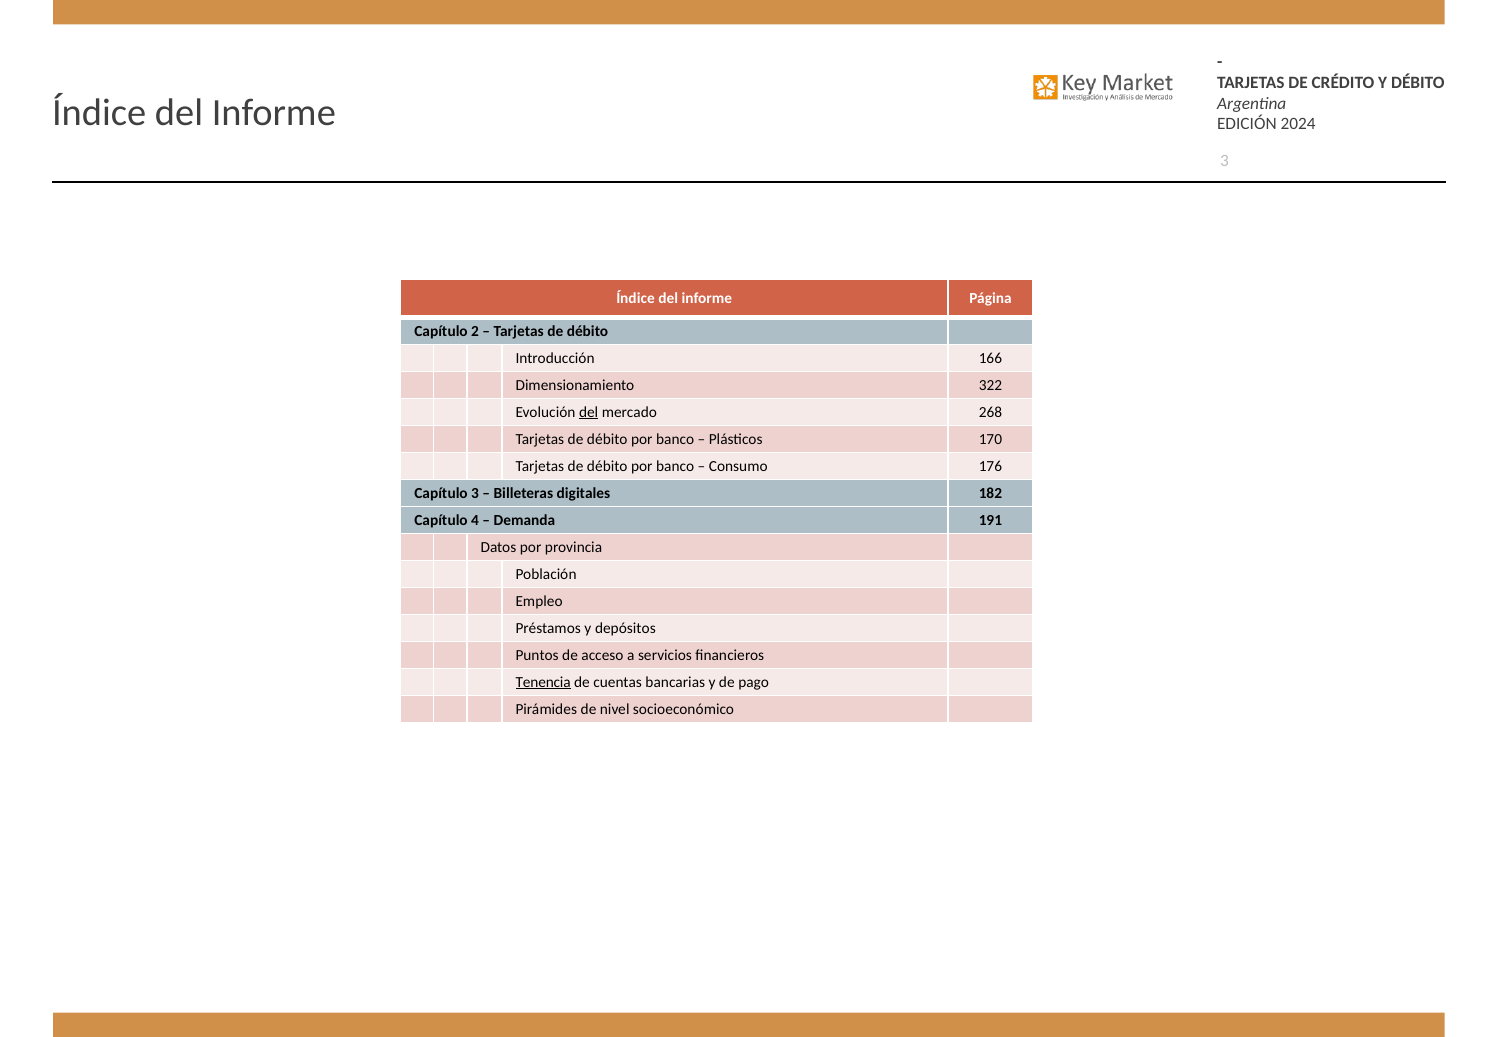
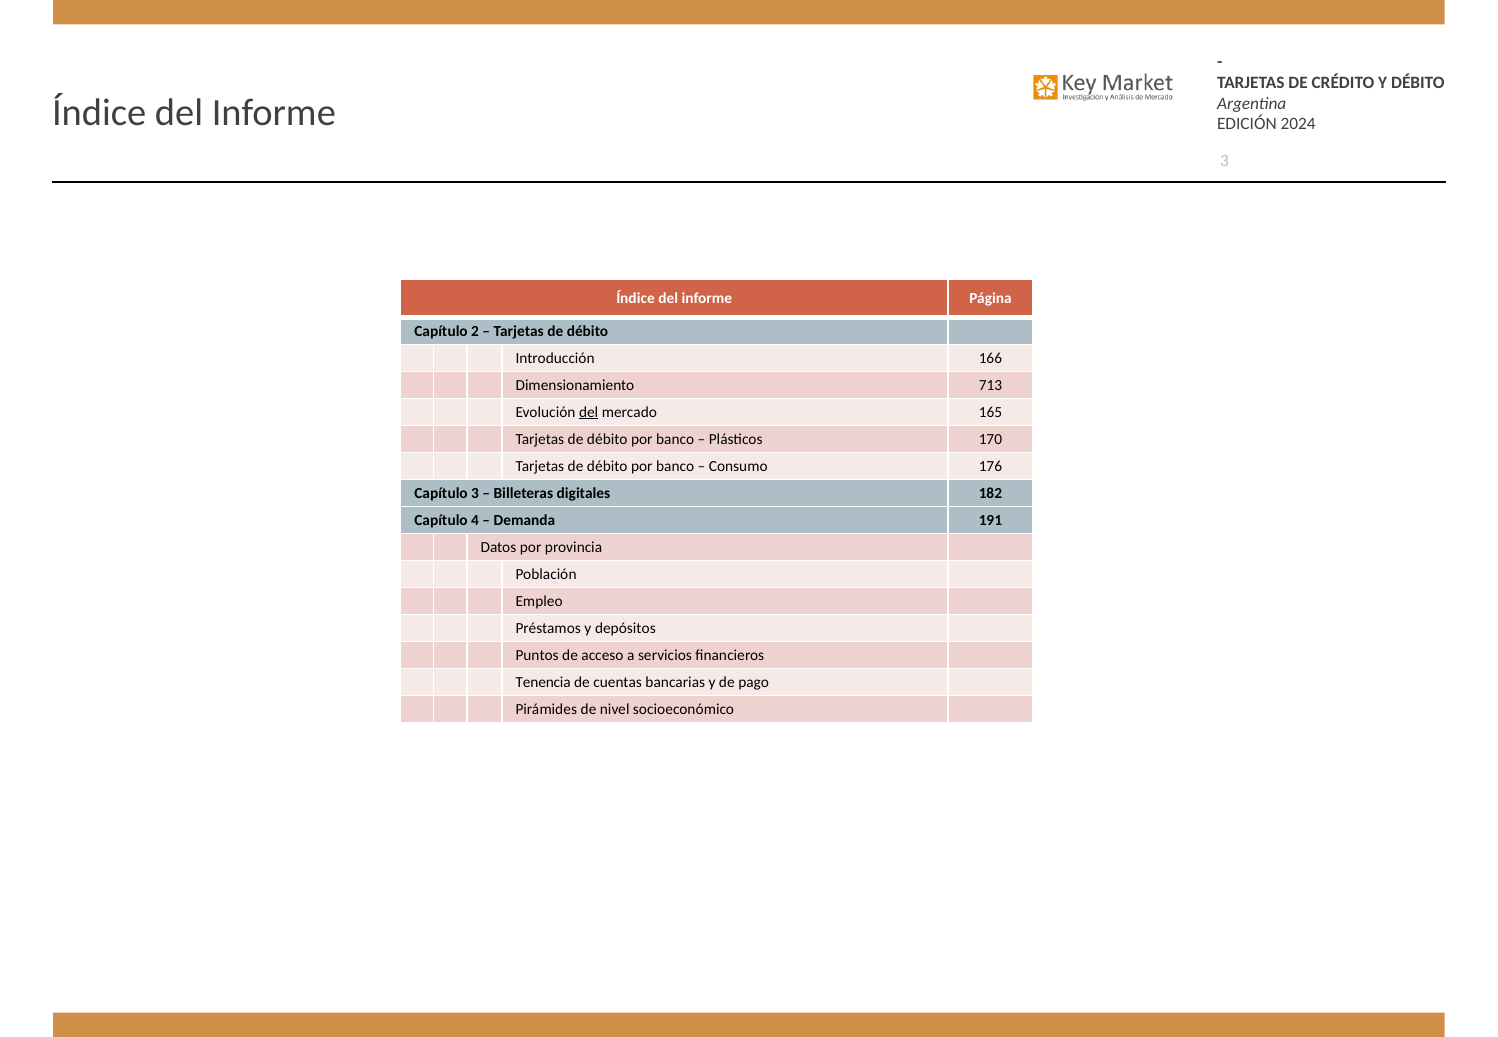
322: 322 -> 713
268: 268 -> 165
Tenencia underline: present -> none
